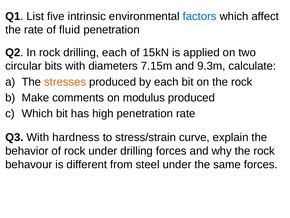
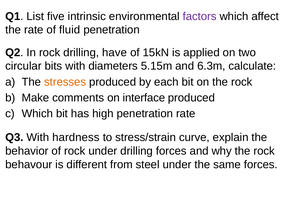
factors colour: blue -> purple
drilling each: each -> have
7.15m: 7.15m -> 5.15m
9.3m: 9.3m -> 6.3m
modulus: modulus -> interface
